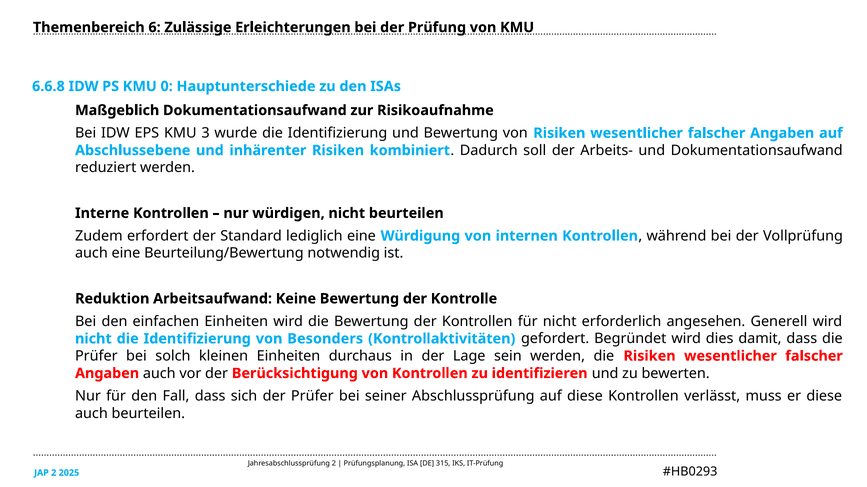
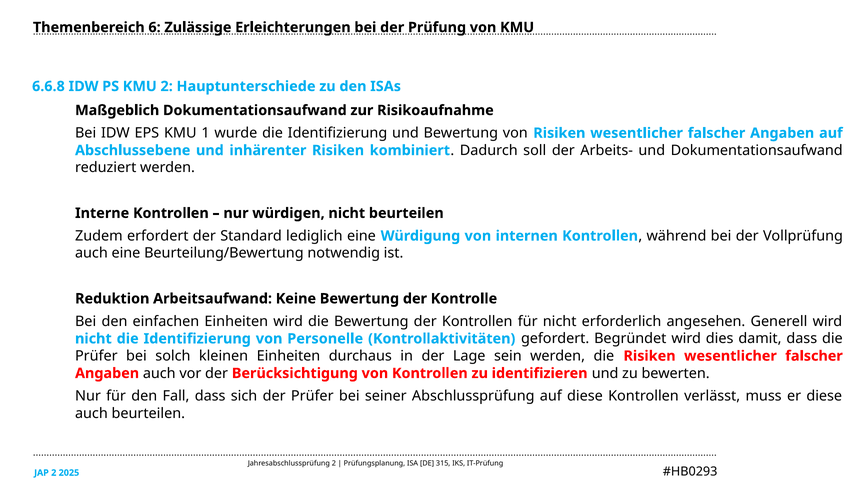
KMU 0: 0 -> 2
3: 3 -> 1
Besonders: Besonders -> Personelle
